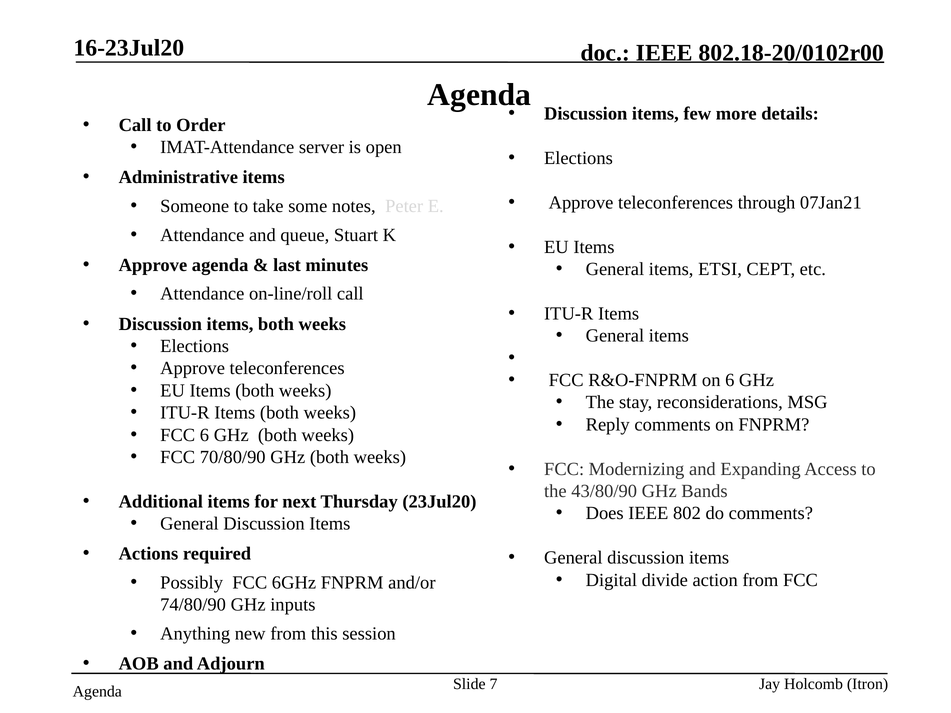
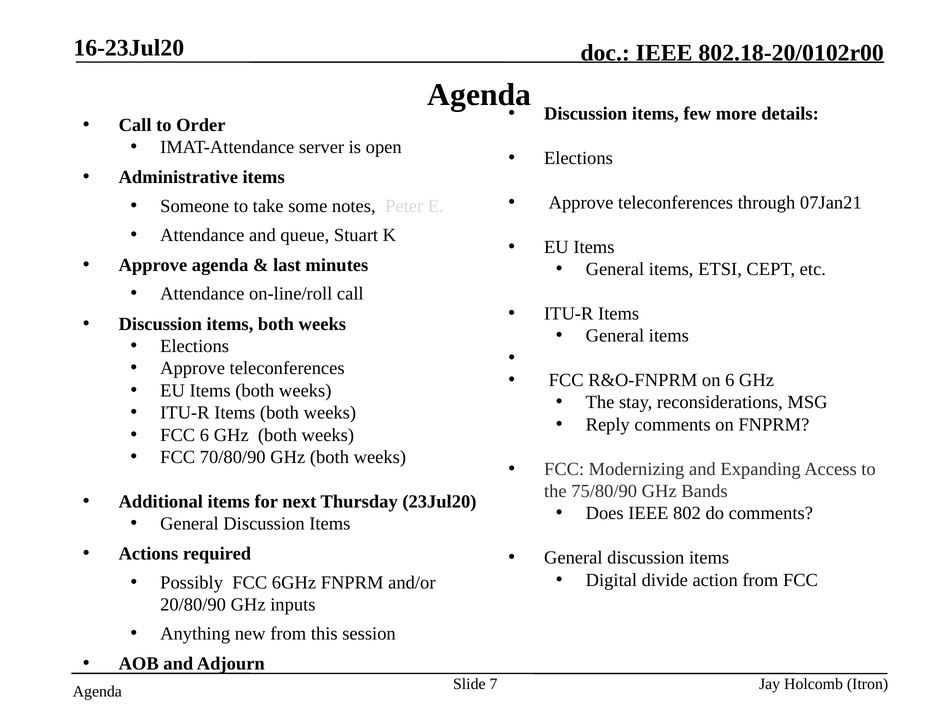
43/80/90: 43/80/90 -> 75/80/90
74/80/90: 74/80/90 -> 20/80/90
